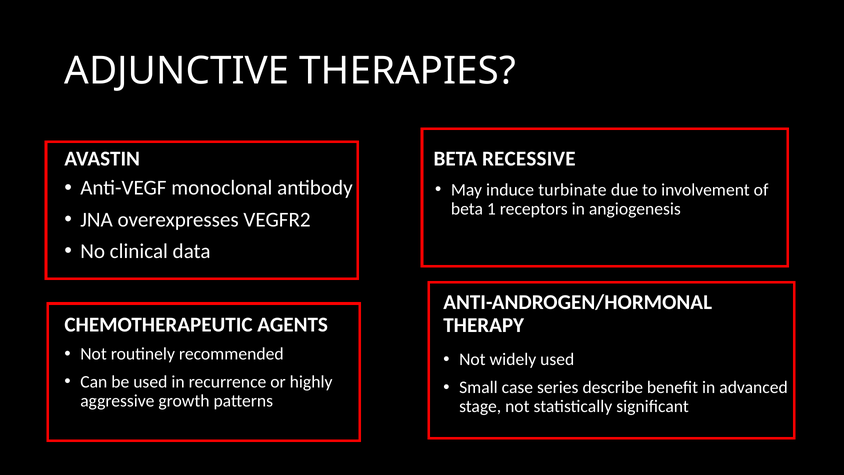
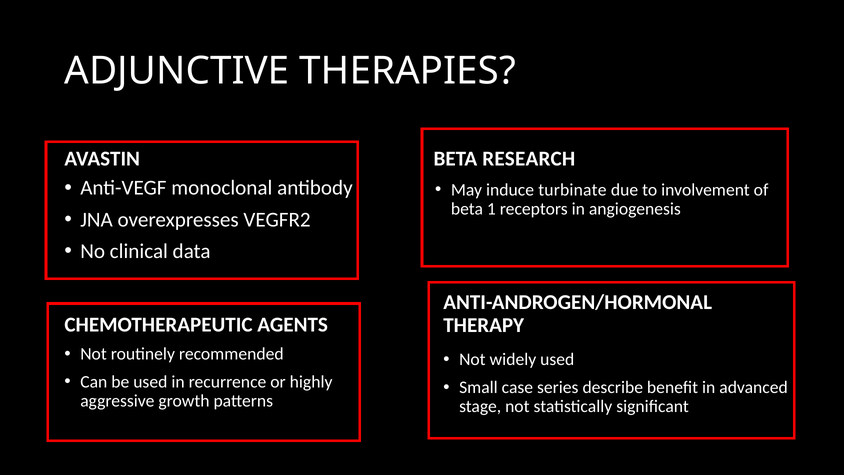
RECESSIVE: RECESSIVE -> RESEARCH
